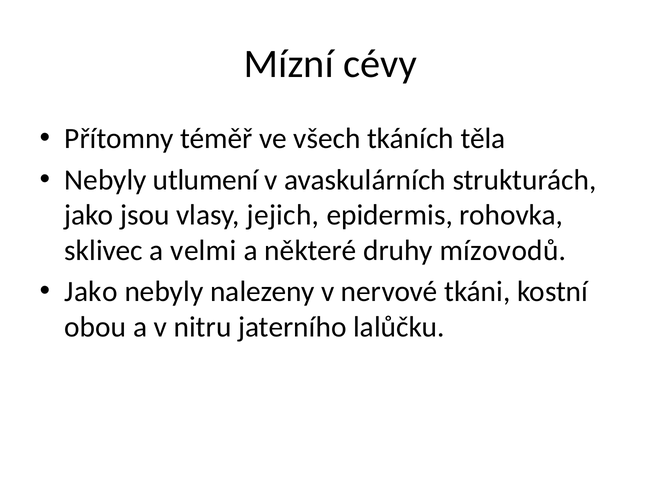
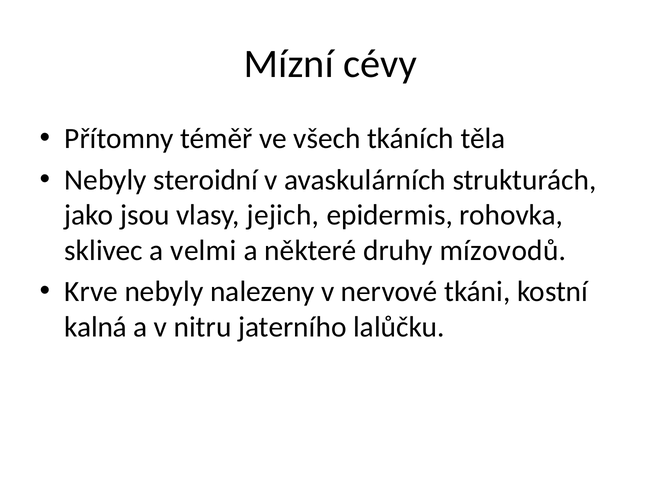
utlumení: utlumení -> steroidní
Jako at (91, 292): Jako -> Krve
obou: obou -> kalná
